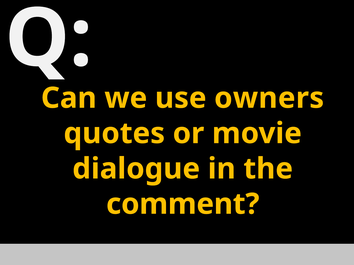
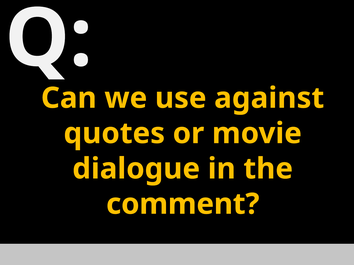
owners: owners -> against
